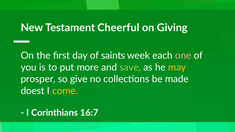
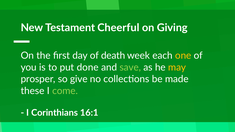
saints: saints -> death
one colour: pink -> yellow
more: more -> done
doest: doest -> these
come colour: yellow -> light green
16:7: 16:7 -> 16:1
